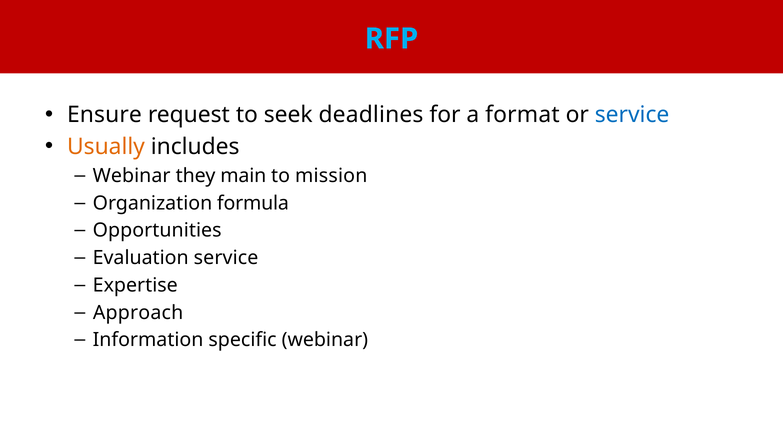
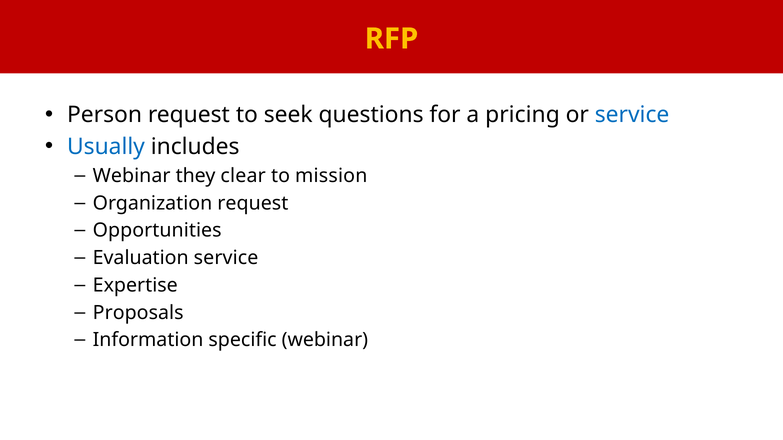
RFP colour: light blue -> yellow
Ensure: Ensure -> Person
deadlines: deadlines -> questions
format: format -> pricing
Usually colour: orange -> blue
main: main -> clear
Organization formula: formula -> request
Approach: Approach -> Proposals
